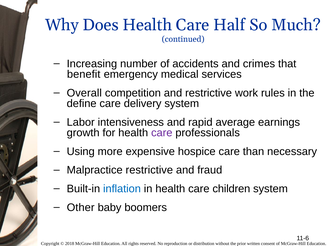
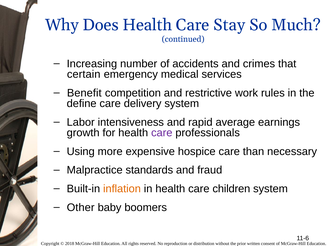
Half: Half -> Stay
benefit: benefit -> certain
Overall: Overall -> Benefit
Malpractice restrictive: restrictive -> standards
inflation colour: blue -> orange
